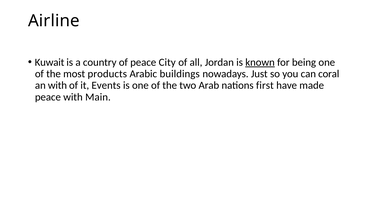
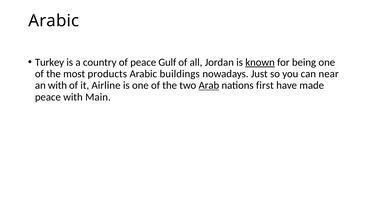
Airline at (54, 21): Airline -> Arabic
Kuwait: Kuwait -> Turkey
City: City -> Gulf
coral: coral -> near
Events: Events -> Airline
Arab underline: none -> present
